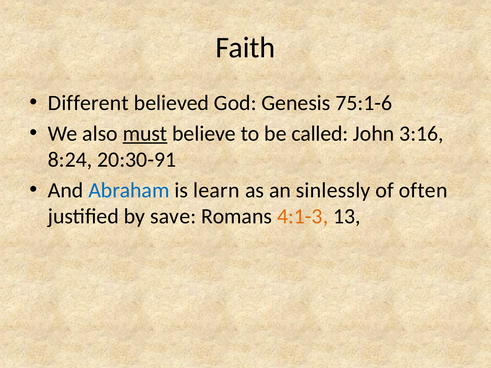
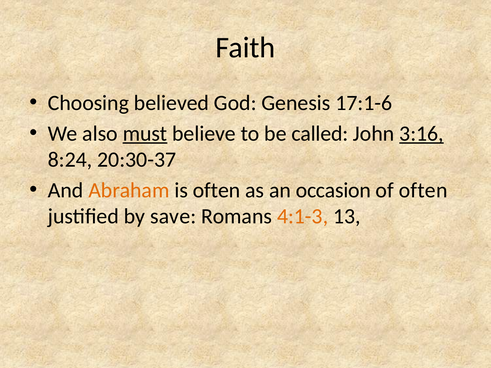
Different: Different -> Choosing
75:1-6: 75:1-6 -> 17:1-6
3:16 underline: none -> present
20:30-91: 20:30-91 -> 20:30-37
Abraham colour: blue -> orange
is learn: learn -> often
sinlessly: sinlessly -> occasion
